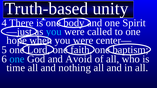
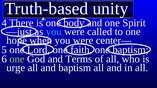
one at (17, 59) colour: light blue -> light green
Avoid: Avoid -> Terms
time: time -> urge
and nothing: nothing -> baptism
